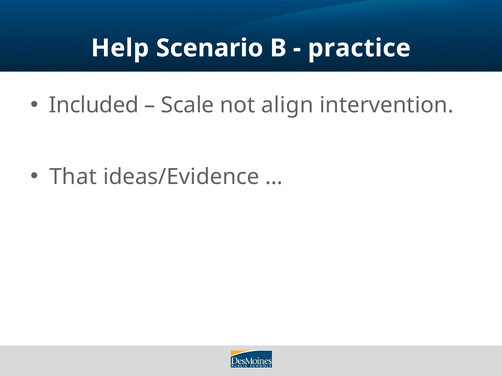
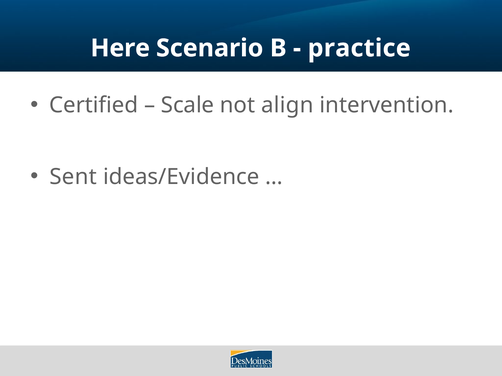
Help: Help -> Here
Included: Included -> Certified
That: That -> Sent
